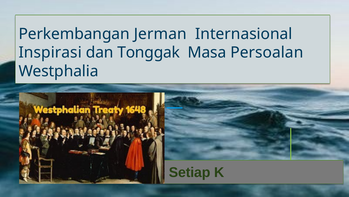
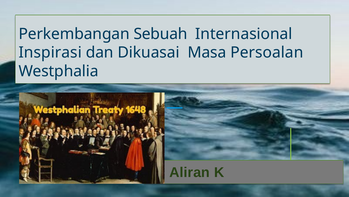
Jerman: Jerman -> Sebuah
Tonggak: Tonggak -> Dikuasai
Setiap: Setiap -> Aliran
